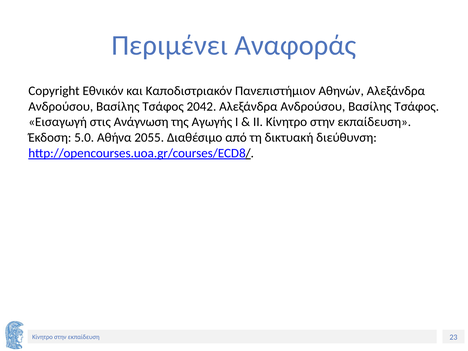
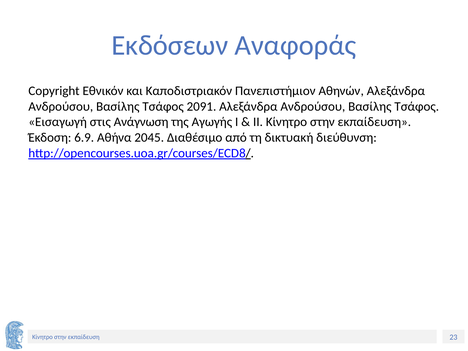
Περιμένει: Περιμένει -> Εκδόσεων
2042: 2042 -> 2091
5.0: 5.0 -> 6.9
2055: 2055 -> 2045
